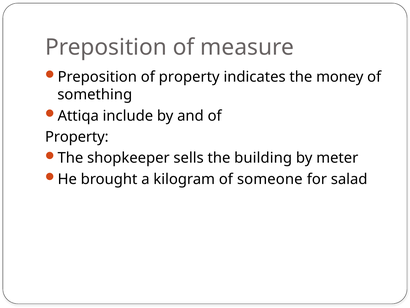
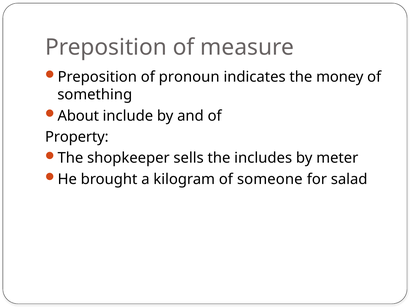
Preposition of property: property -> pronoun
Attiqa: Attiqa -> About
building: building -> includes
